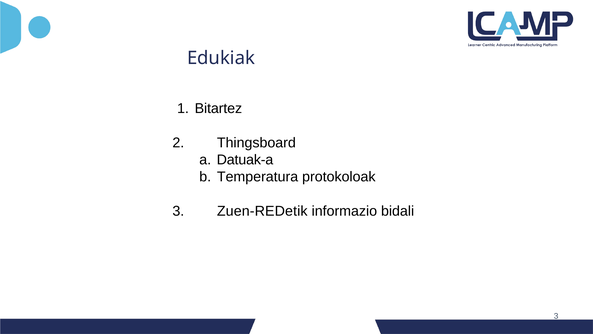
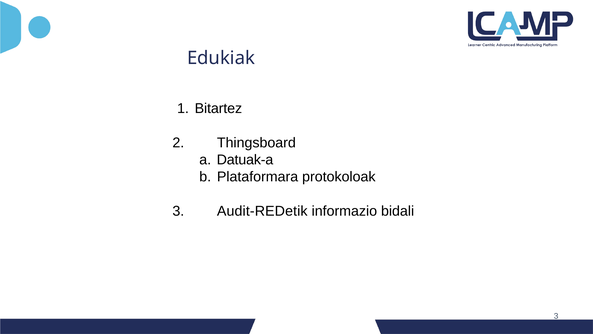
Temperatura: Temperatura -> Plataformara
Zuen-REDetik: Zuen-REDetik -> Audit-REDetik
